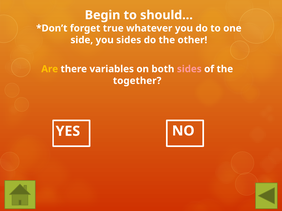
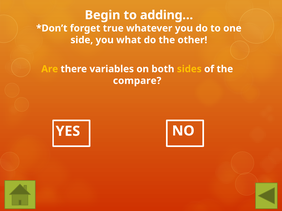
should…: should… -> adding…
you sides: sides -> what
sides at (189, 69) colour: pink -> yellow
together: together -> compare
